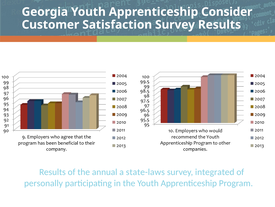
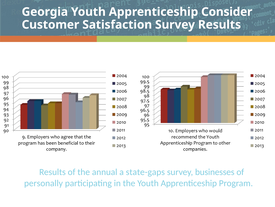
state-laws: state-laws -> state-gaps
integrated: integrated -> businesses
